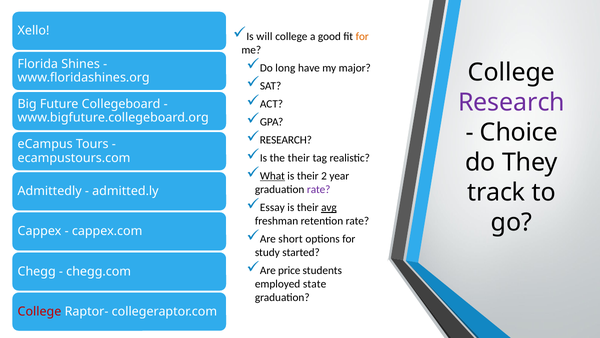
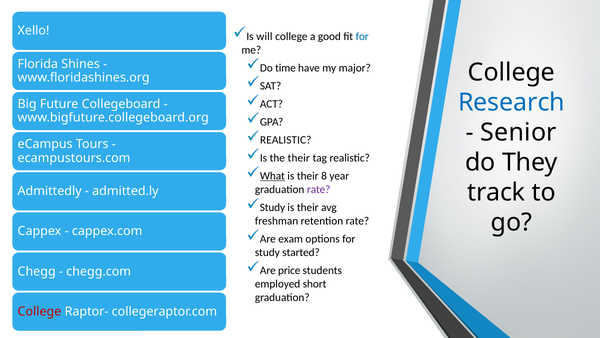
for at (362, 36) colour: orange -> blue
long: long -> time
Research at (511, 102) colour: purple -> blue
Choice: Choice -> Senior
RESEARCH at (286, 140): RESEARCH -> REALISTIC
2: 2 -> 8
Essay at (272, 207): Essay -> Study
avg underline: present -> none
short: short -> exam
state: state -> short
